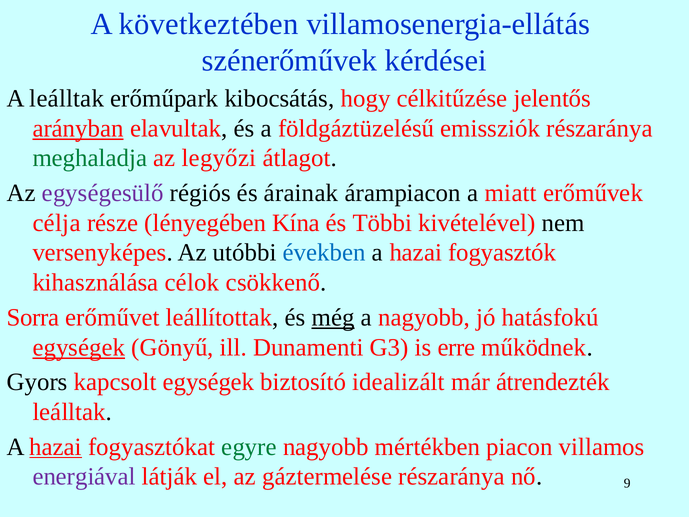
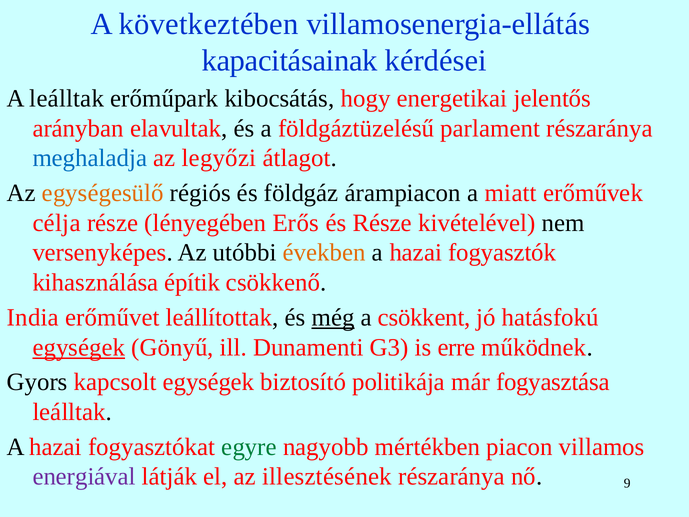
szénerőművek: szénerőművek -> kapacitásainak
célkitűzése: célkitűzése -> energetikai
arányban underline: present -> none
emissziók: emissziók -> parlament
meghaladja colour: green -> blue
egységesülő colour: purple -> orange
árainak: árainak -> földgáz
Kína: Kína -> Erős
és Többi: Többi -> Része
években colour: blue -> orange
célok: célok -> építik
Sorra: Sorra -> India
a nagyobb: nagyobb -> csökkent
idealizált: idealizált -> politikája
átrendezték: átrendezték -> fogyasztása
hazai at (56, 447) underline: present -> none
gáztermelése: gáztermelése -> illesztésének
